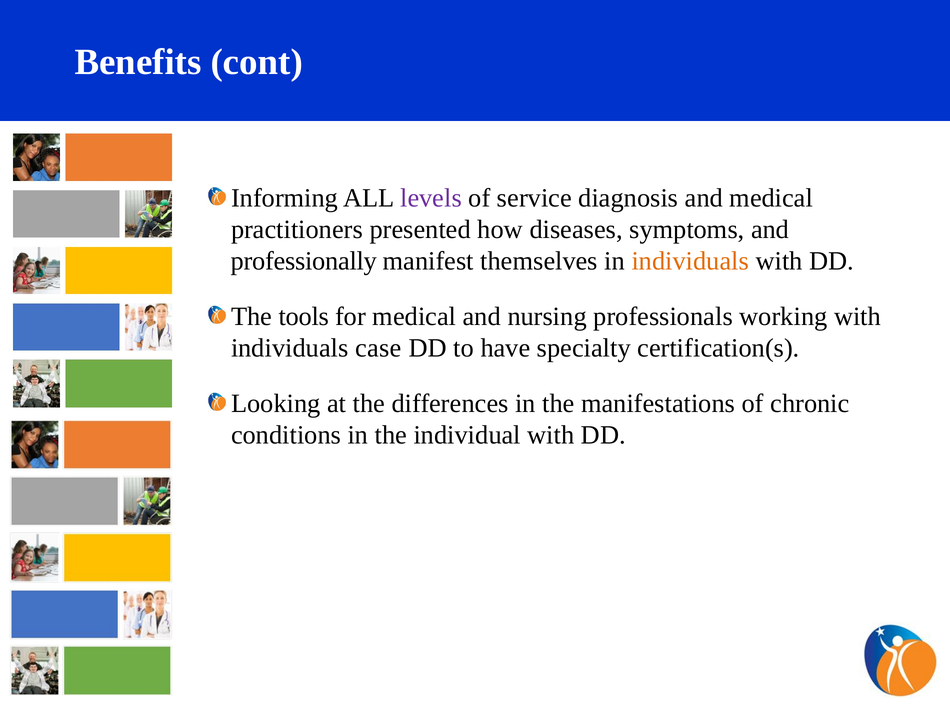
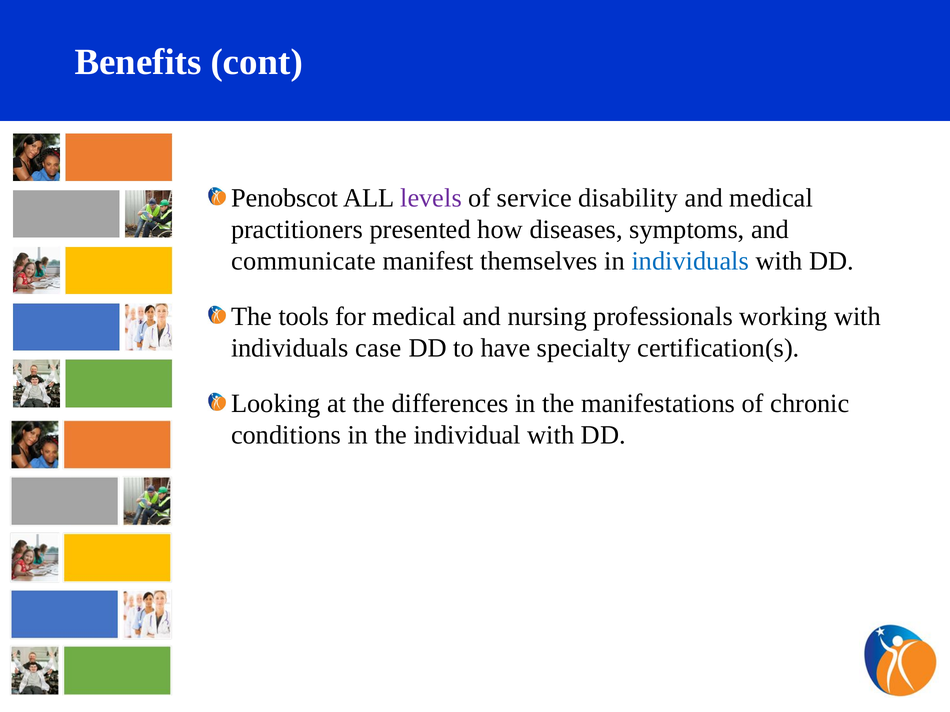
Informing: Informing -> Penobscot
diagnosis: diagnosis -> disability
professionally: professionally -> communicate
individuals at (690, 261) colour: orange -> blue
